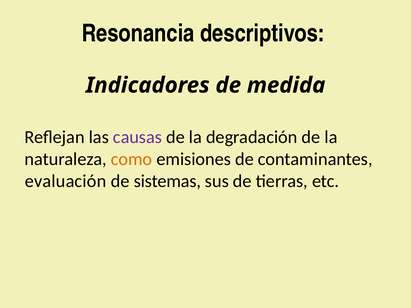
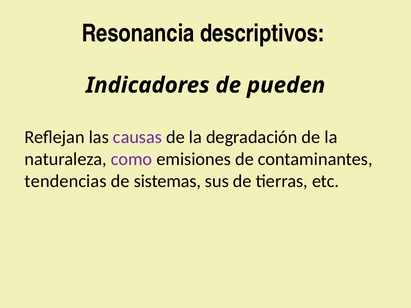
medida: medida -> pueden
como colour: orange -> purple
evaluación: evaluación -> tendencias
